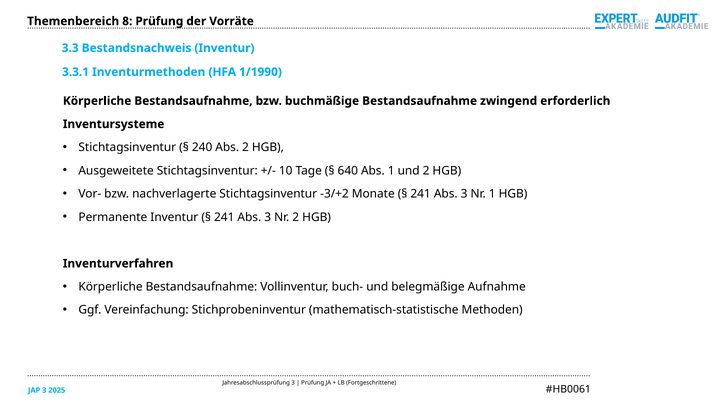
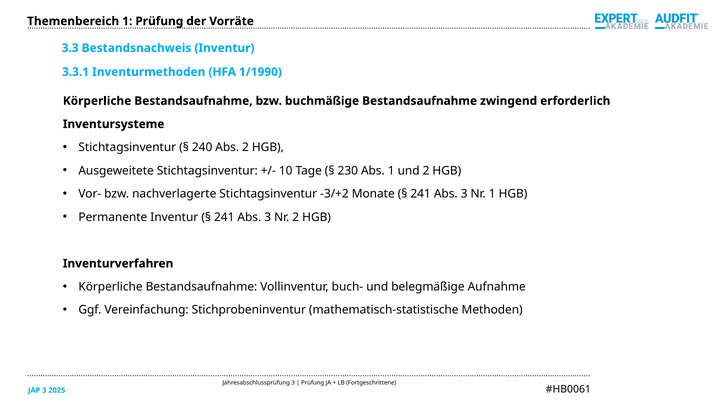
Themenbereich 8: 8 -> 1
640: 640 -> 230
